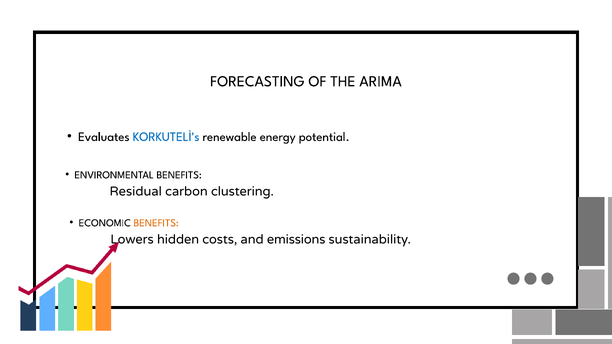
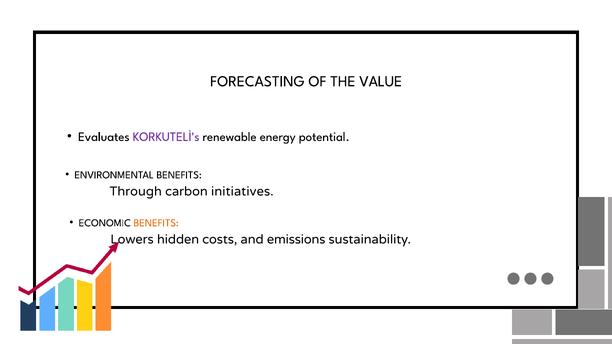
ARIMA: ARIMA -> VALUE
KORKUTELİ's colour: blue -> purple
Residual: Residual -> Through
clustering: clustering -> initiatives
